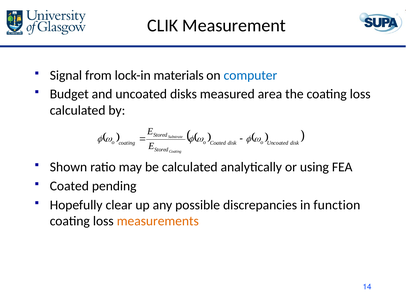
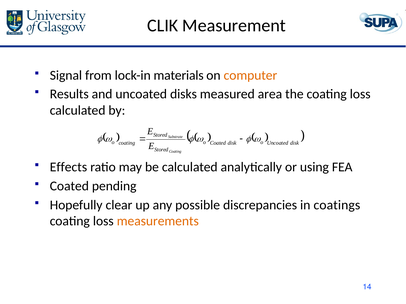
computer colour: blue -> orange
Budget: Budget -> Results
Shown: Shown -> Effects
function: function -> coatings
